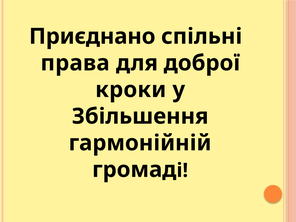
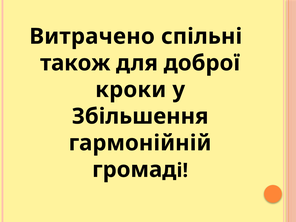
Приєднано: Приєднано -> Витрачено
права: права -> також
